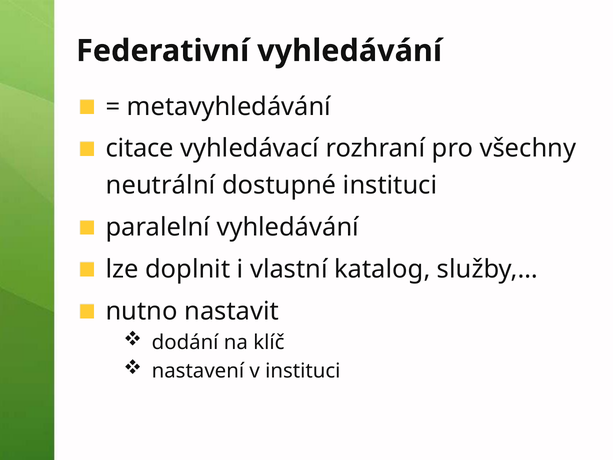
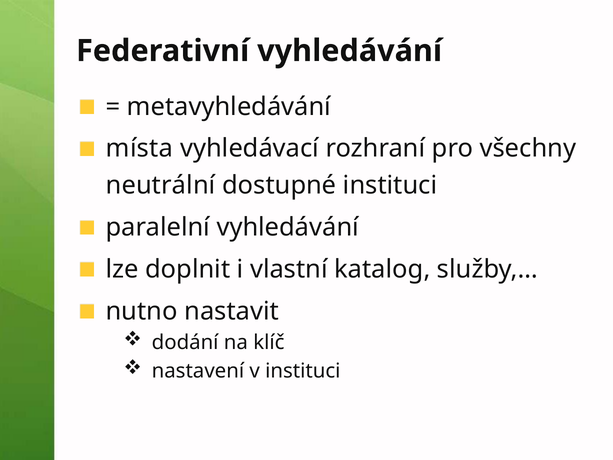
citace: citace -> místa
